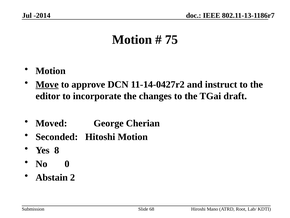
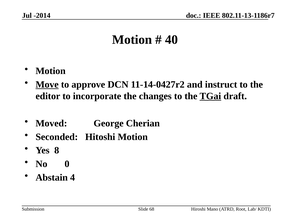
75: 75 -> 40
TGai underline: none -> present
2: 2 -> 4
